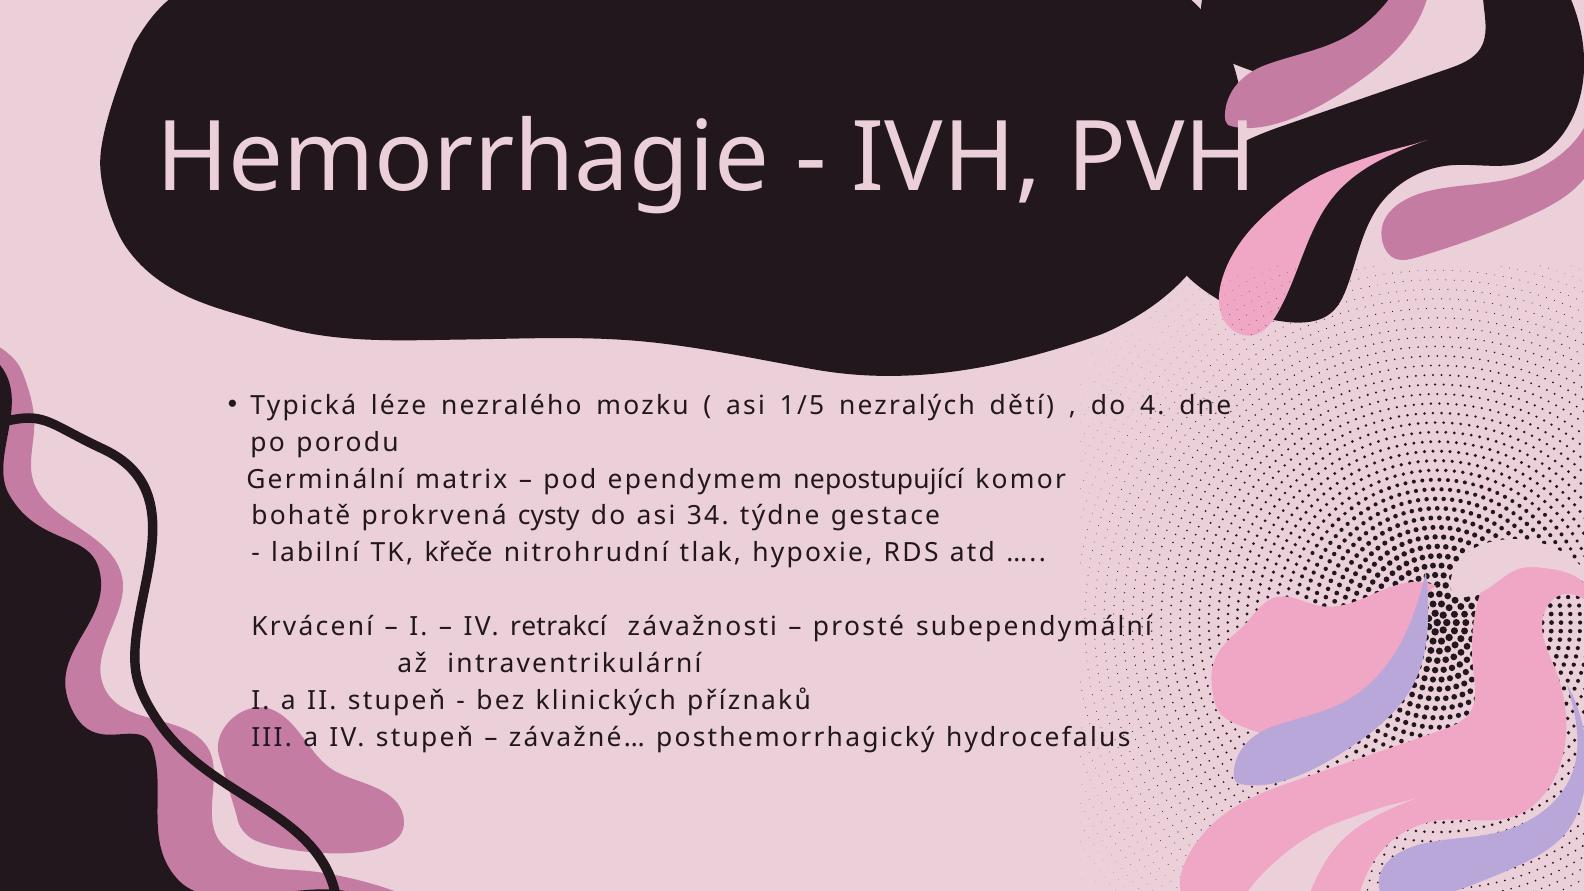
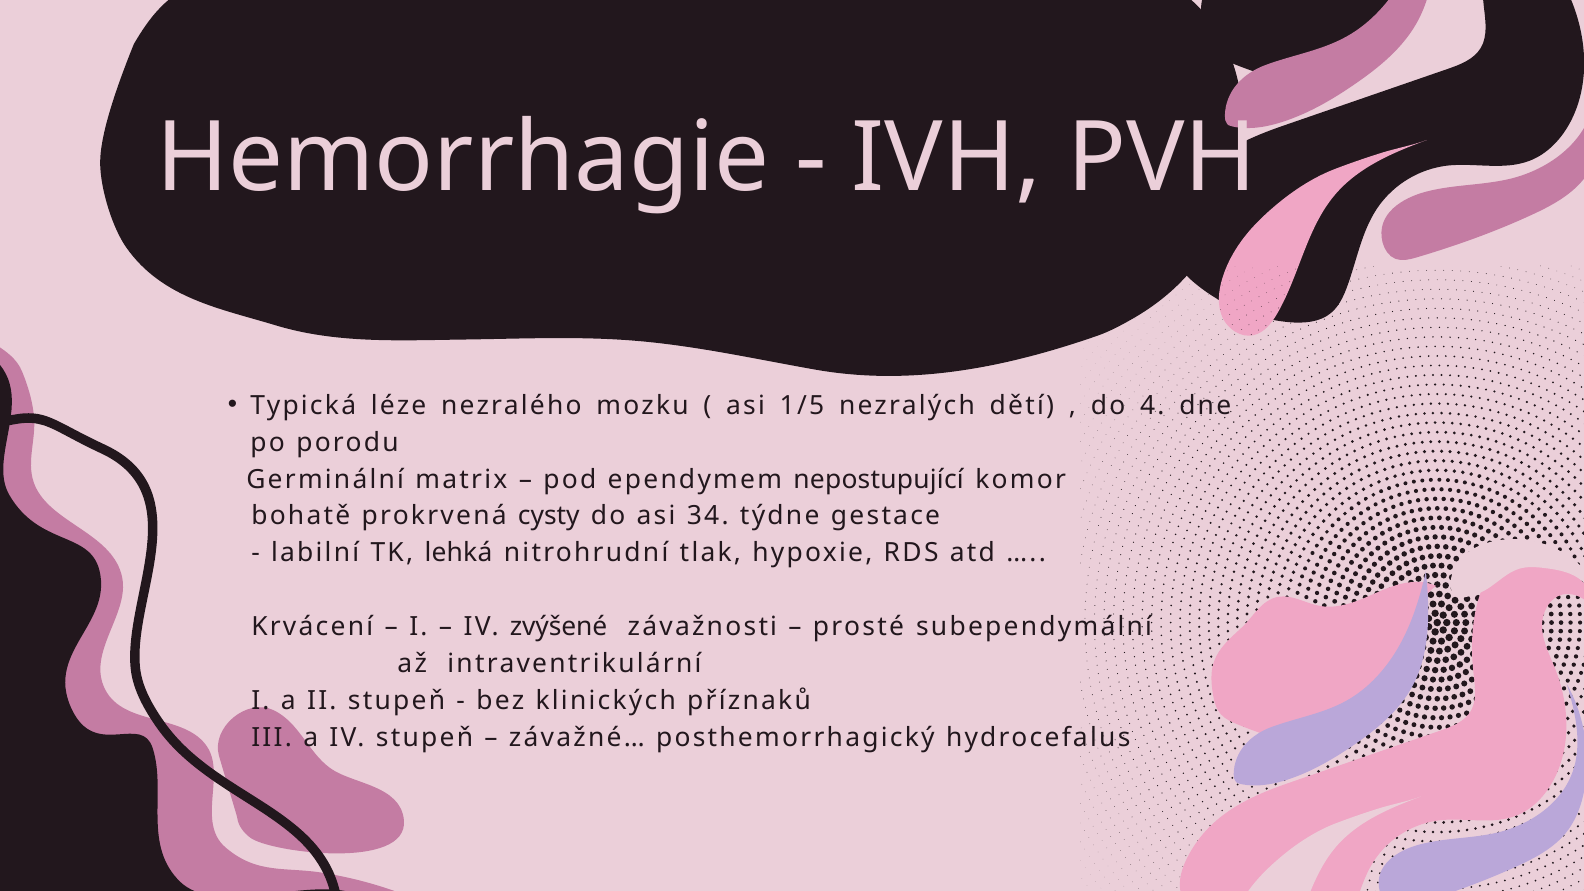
křeče: křeče -> lehká
retrakcí: retrakcí -> zvýšené
